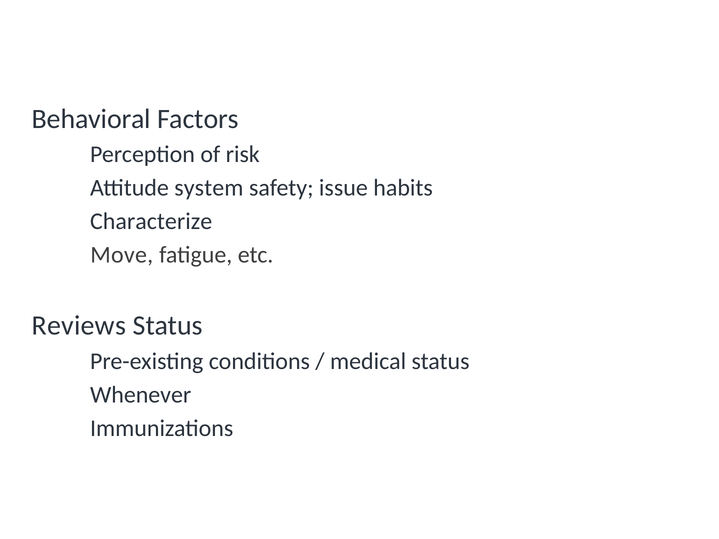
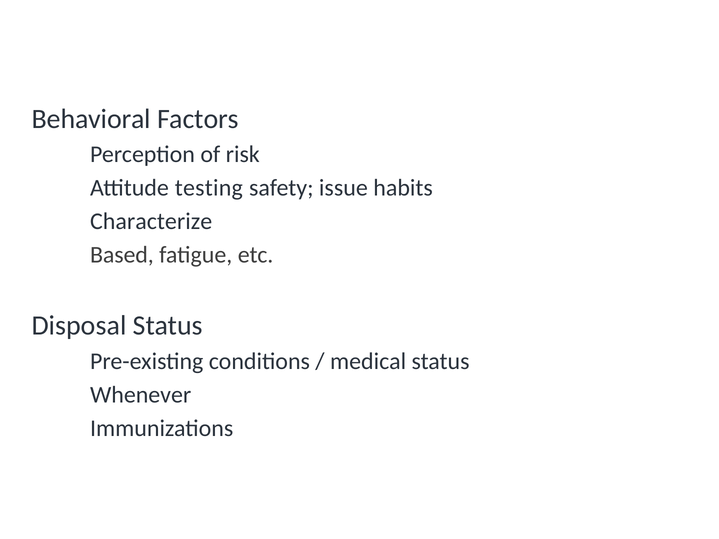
system: system -> testing
Move: Move -> Based
Reviews: Reviews -> Disposal
